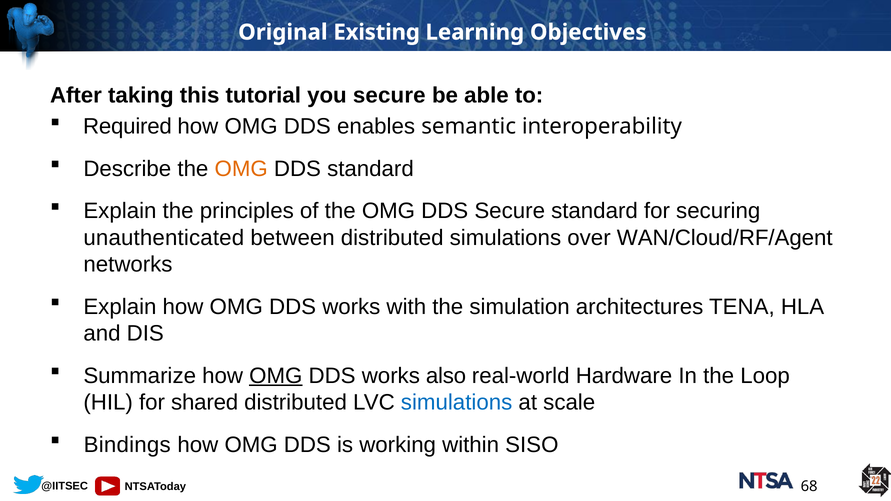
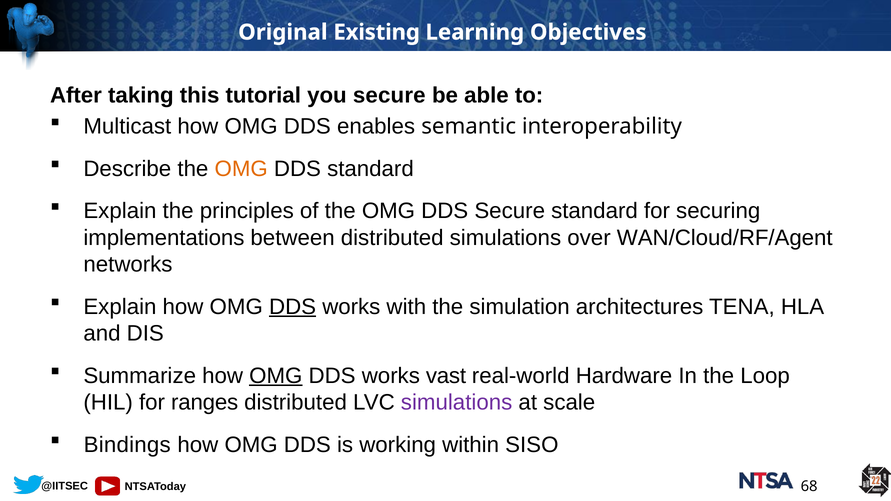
Required: Required -> Multicast
unauthenticated: unauthenticated -> implementations
DDS at (293, 307) underline: none -> present
also: also -> vast
shared: shared -> ranges
simulations at (457, 403) colour: blue -> purple
